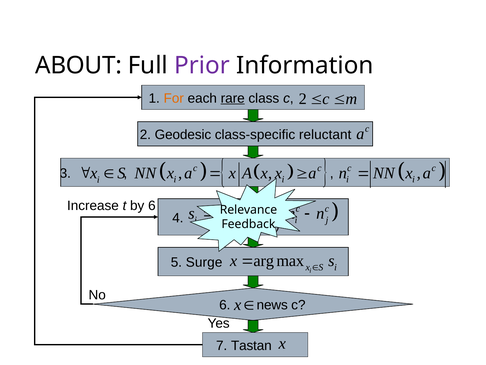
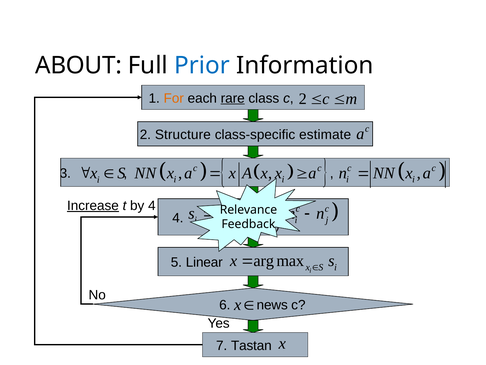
Prior colour: purple -> blue
Geodesic: Geodesic -> Structure
reluctant: reluctant -> estimate
Increase underline: none -> present
by 6: 6 -> 4
Surge: Surge -> Linear
